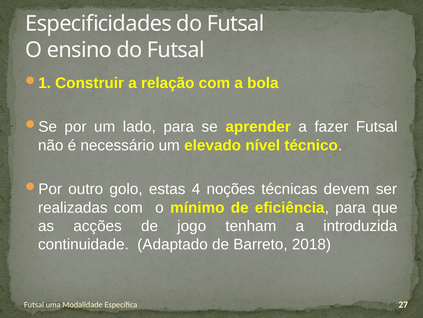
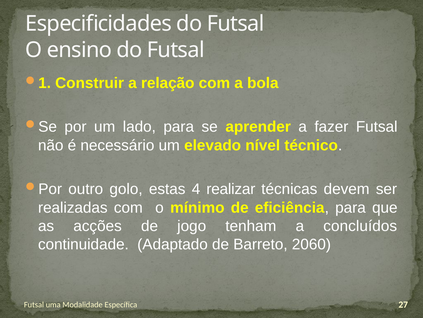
noções: noções -> realizar
introduzida: introduzida -> concluídos
2018: 2018 -> 2060
